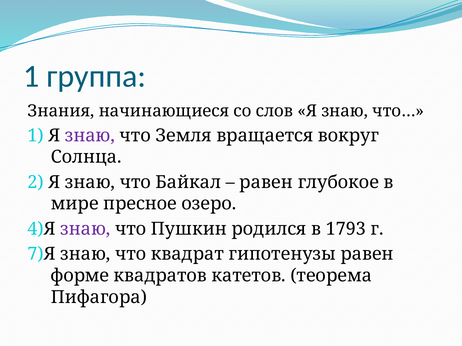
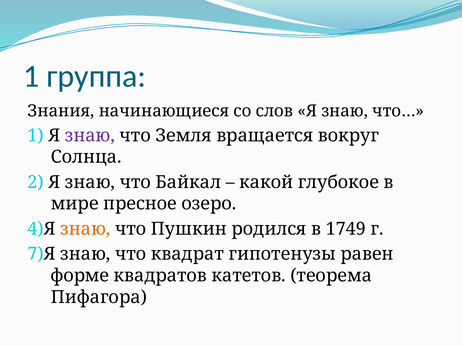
равен at (266, 182): равен -> какой
знаю at (85, 229) colour: purple -> orange
1793: 1793 -> 1749
